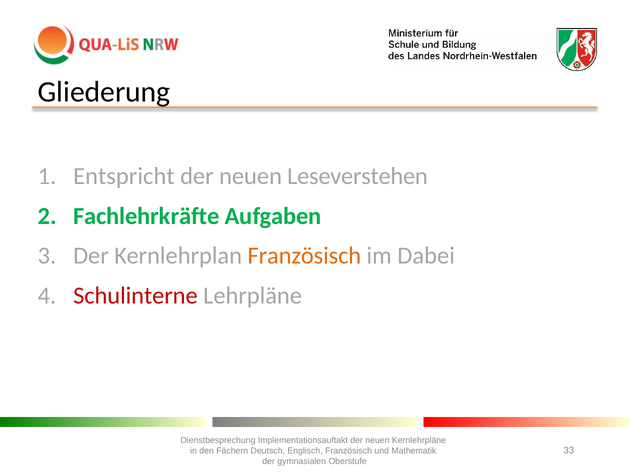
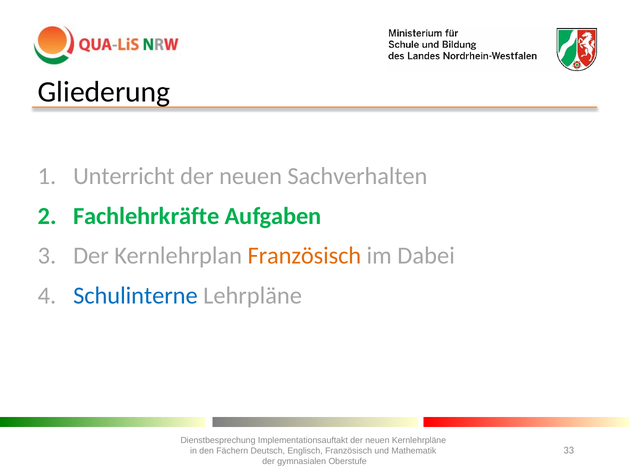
Entspricht: Entspricht -> Unterricht
Leseverstehen: Leseverstehen -> Sachverhalten
Schulinterne colour: red -> blue
